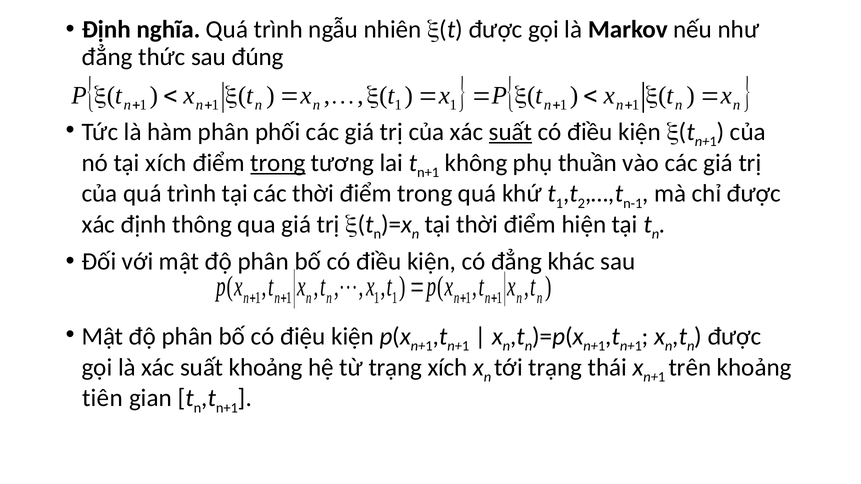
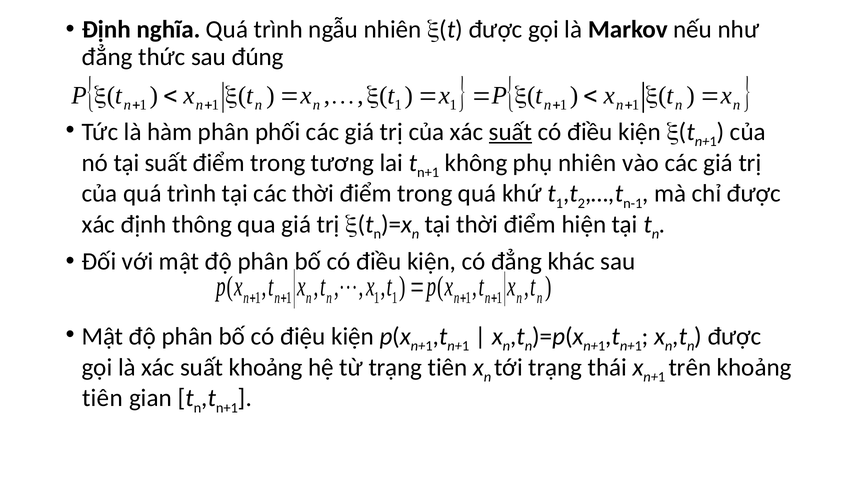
tại xích: xích -> suất
trong at (278, 163) underline: present -> none
phụ thuần: thuần -> nhiên
trạng xích: xích -> tiên
